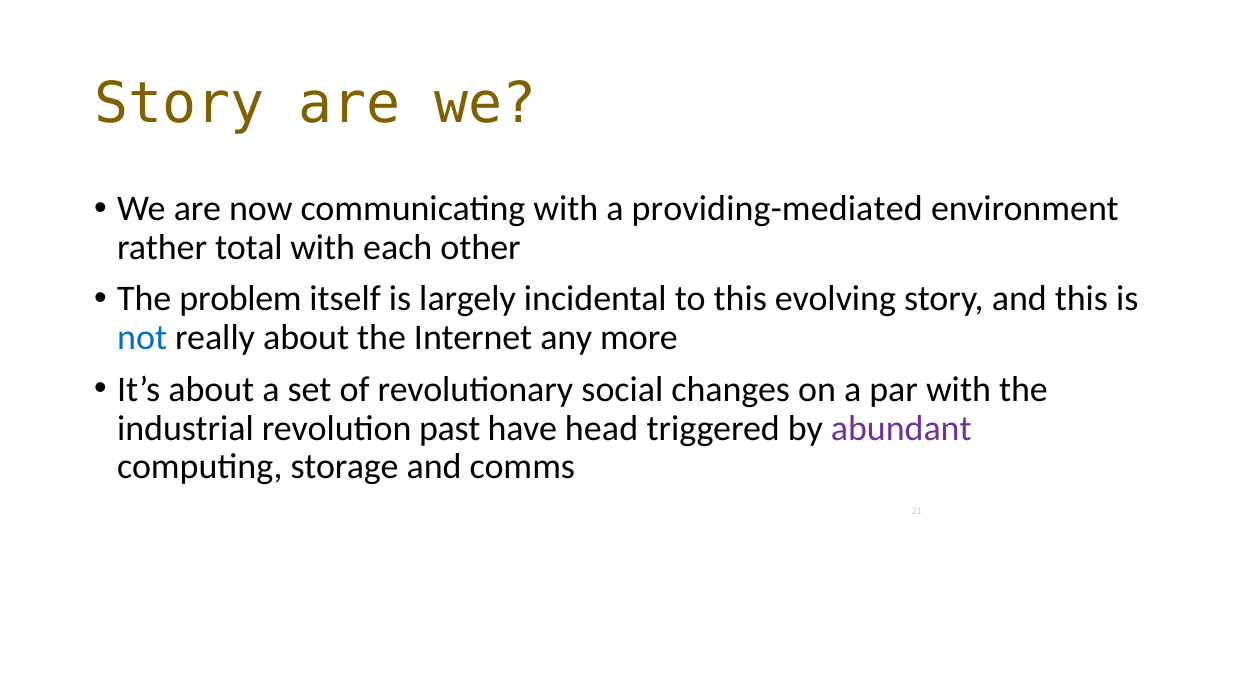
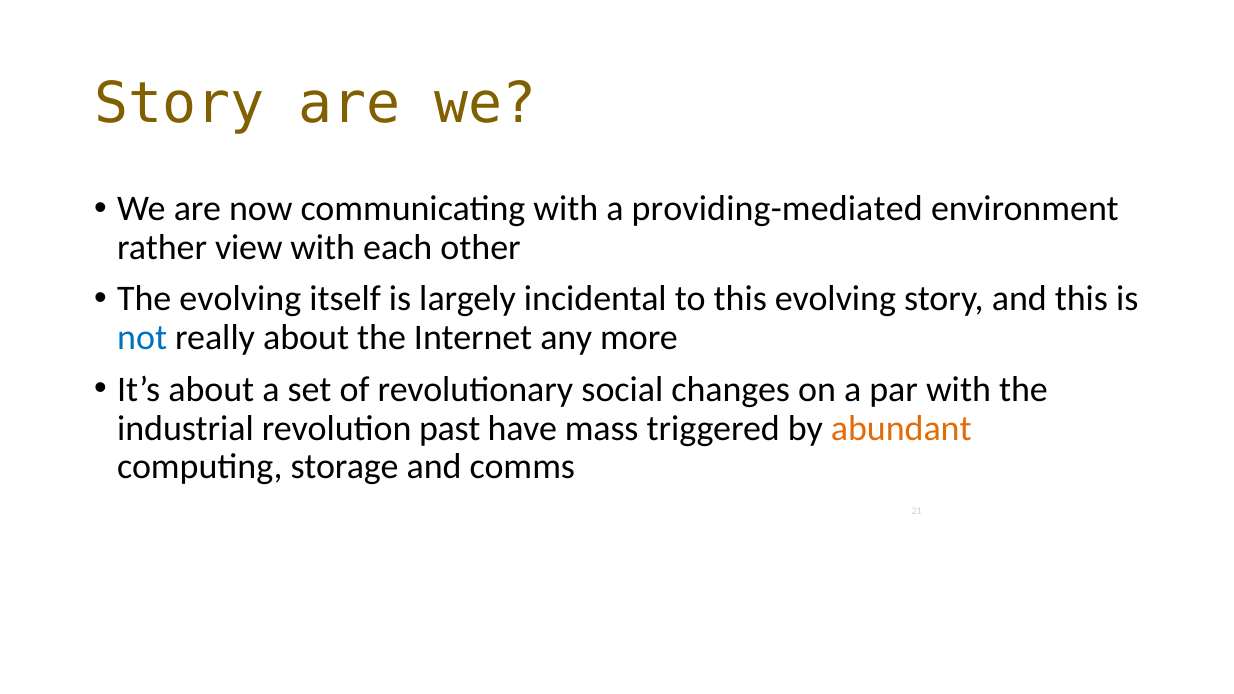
total: total -> view
The problem: problem -> evolving
head: head -> mass
abundant colour: purple -> orange
